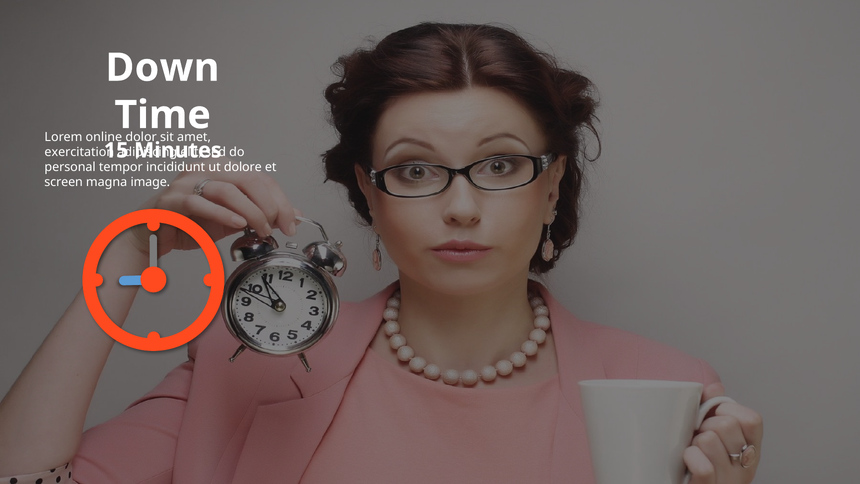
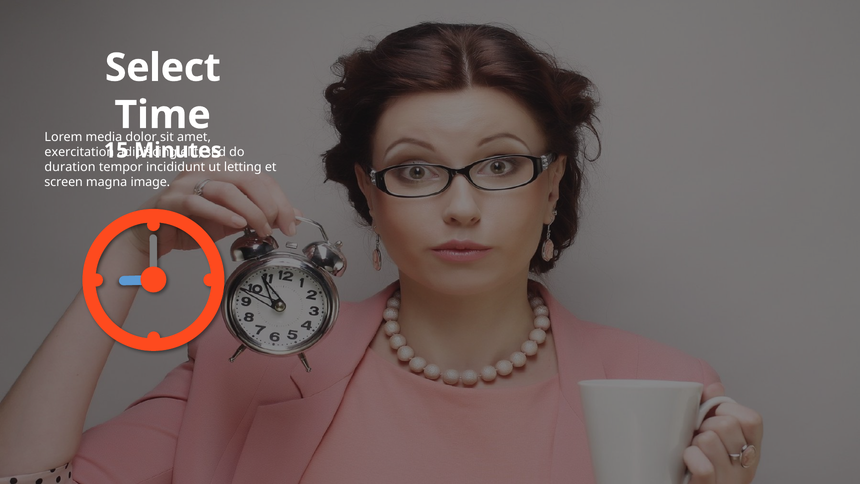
Down: Down -> Select
online: online -> media
personal: personal -> duration
dolore: dolore -> letting
